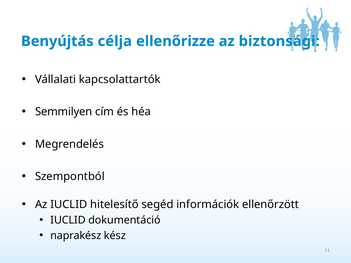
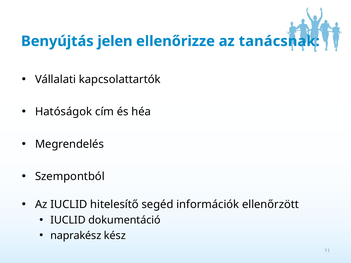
célja: célja -> jelen
biztonsági: biztonsági -> tanácsnak
Semmilyen: Semmilyen -> Hatóságok
